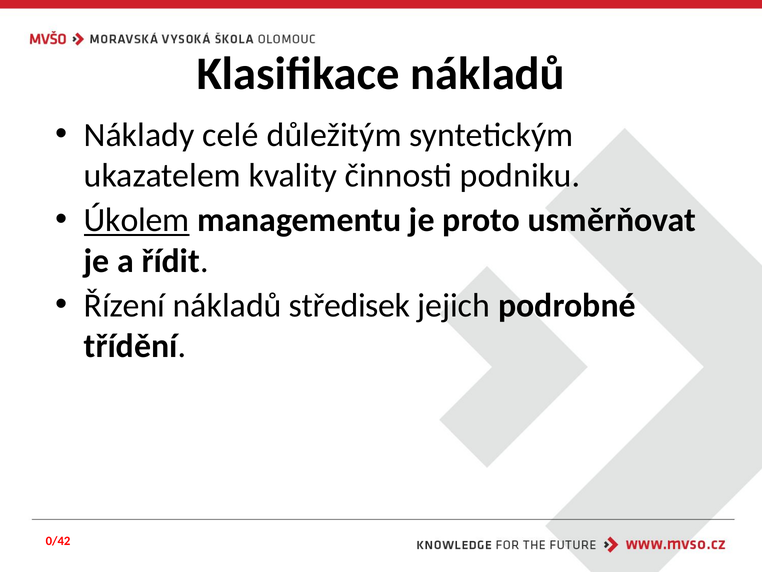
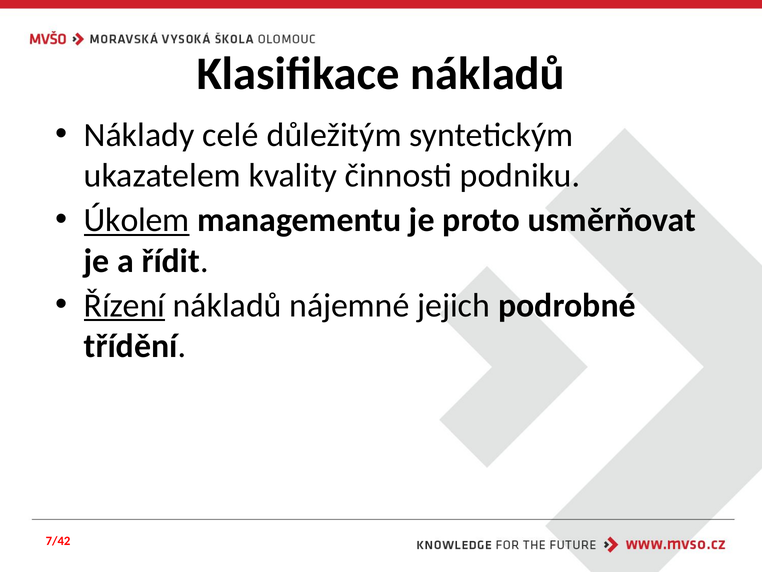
Řízení underline: none -> present
středisek: středisek -> nájemné
0/42: 0/42 -> 7/42
